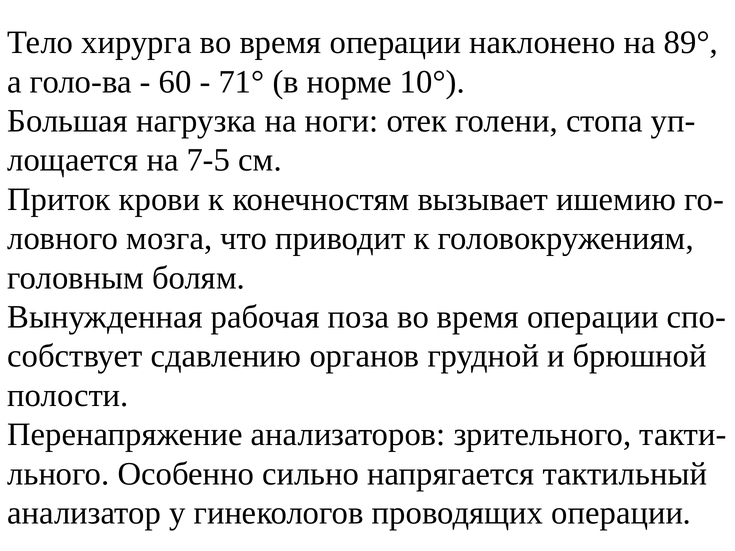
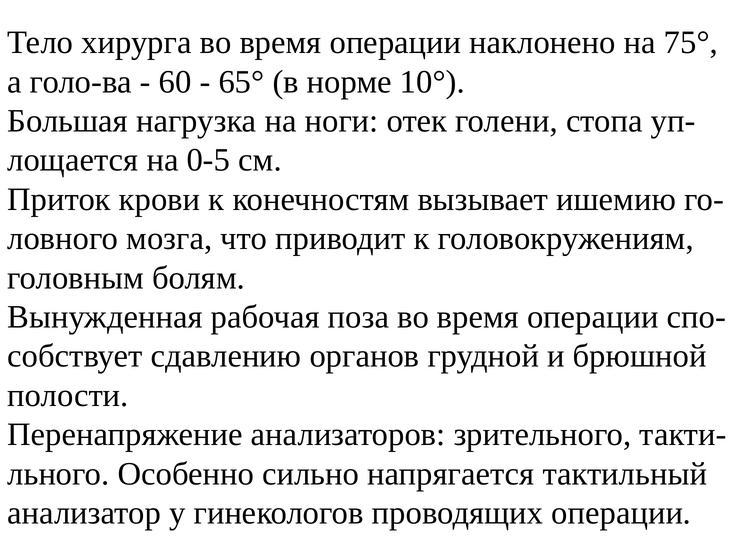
89°: 89° -> 75°
71°: 71° -> 65°
7-5: 7-5 -> 0-5
